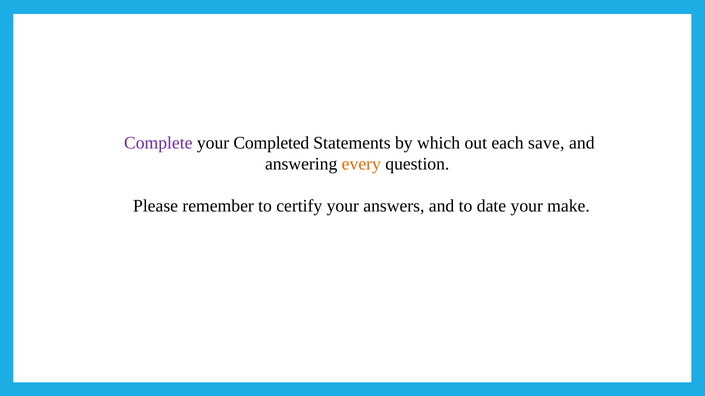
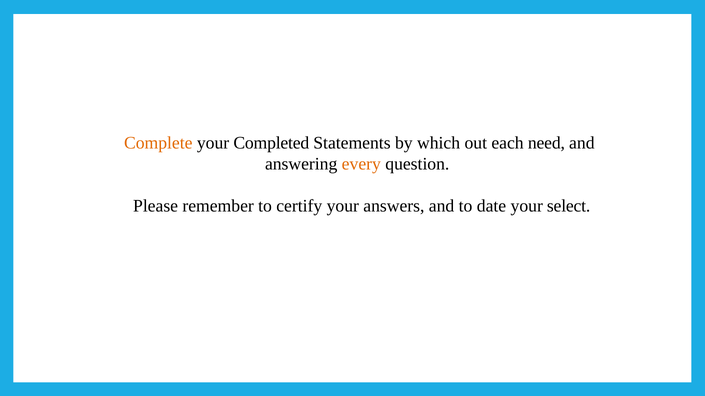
Complete colour: purple -> orange
save: save -> need
make: make -> select
